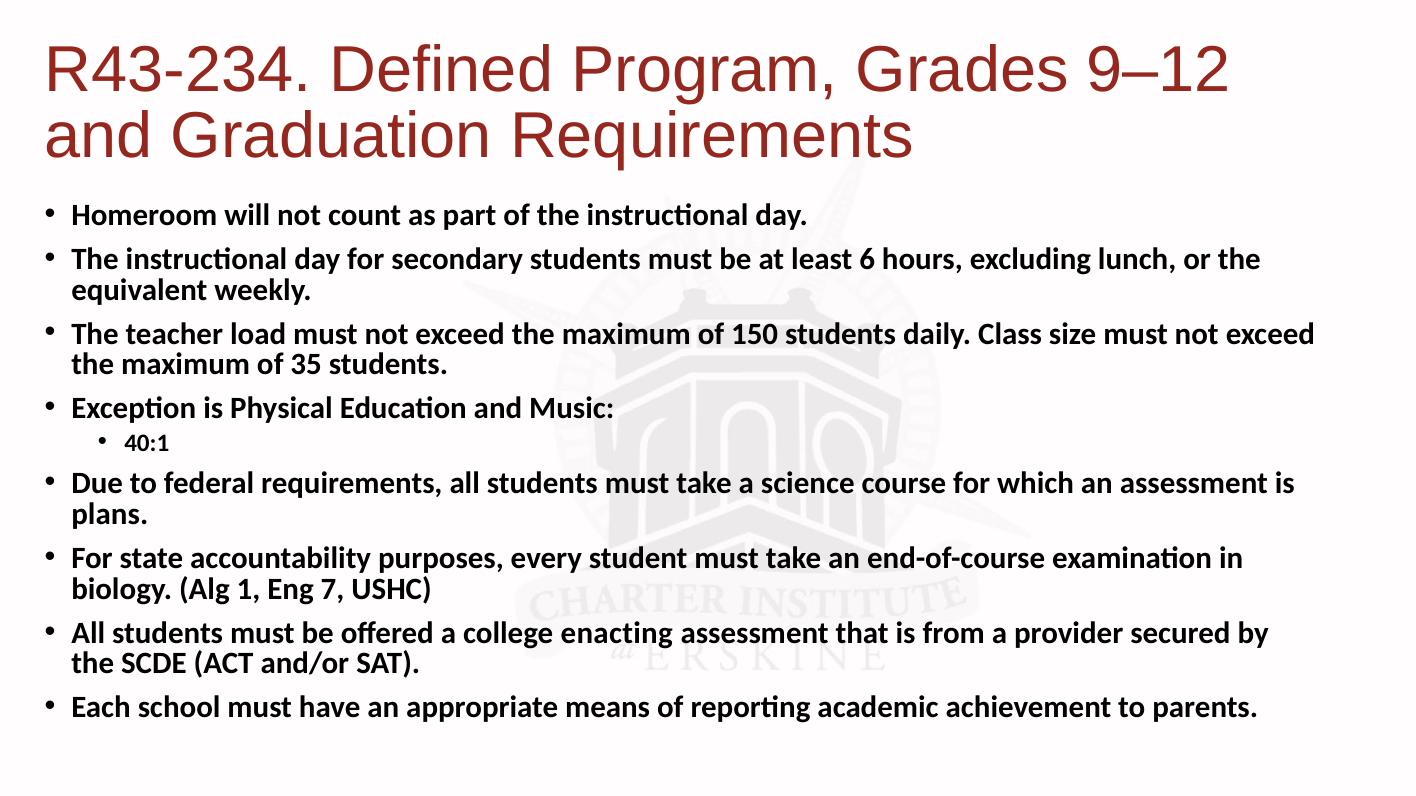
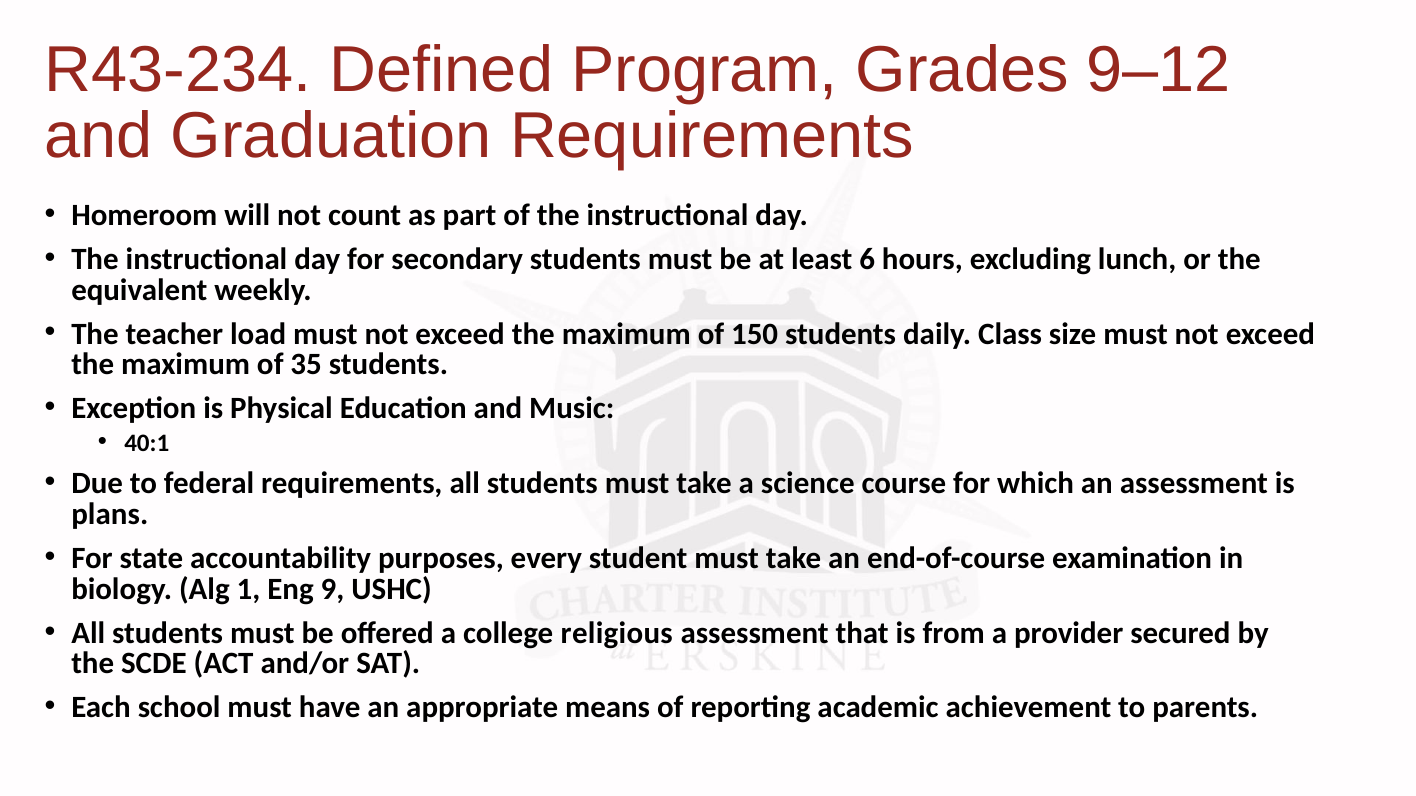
7: 7 -> 9
enacting: enacting -> religious
